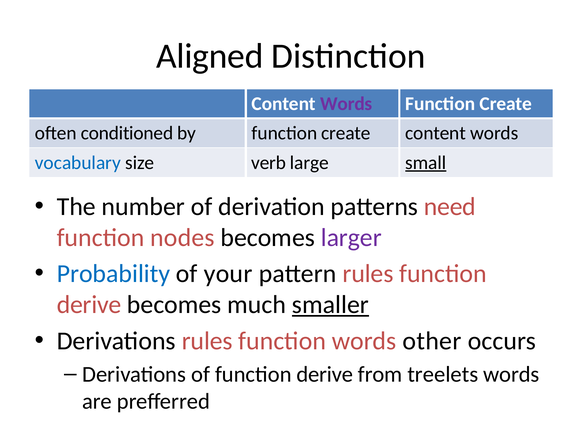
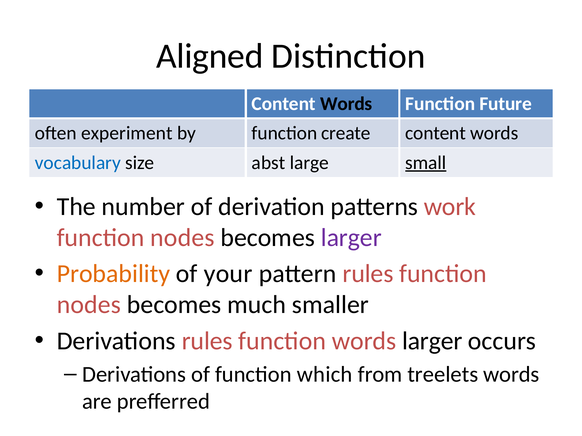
Words at (346, 104) colour: purple -> black
Create at (506, 104): Create -> Future
conditioned: conditioned -> experiment
verb: verb -> abst
need: need -> work
Probability colour: blue -> orange
derive at (89, 305): derive -> nodes
smaller underline: present -> none
words other: other -> larger
of function derive: derive -> which
